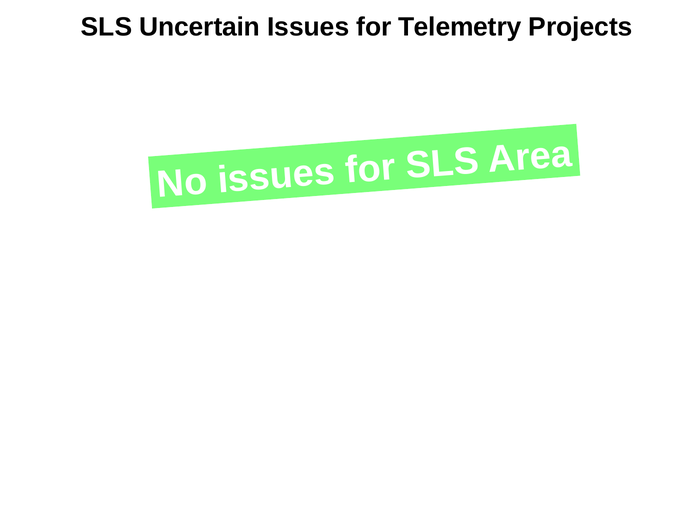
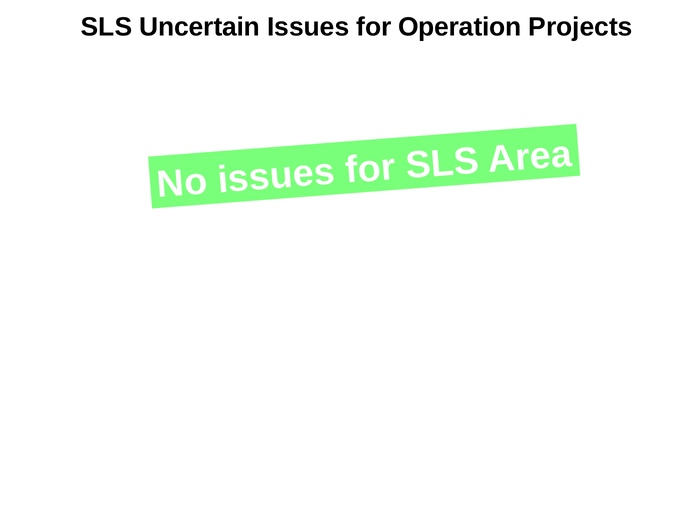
Telemetry: Telemetry -> Operation
